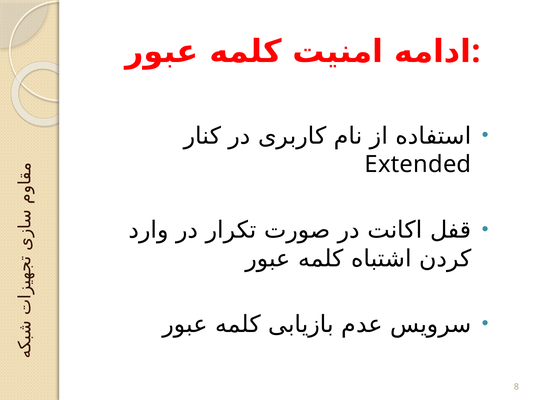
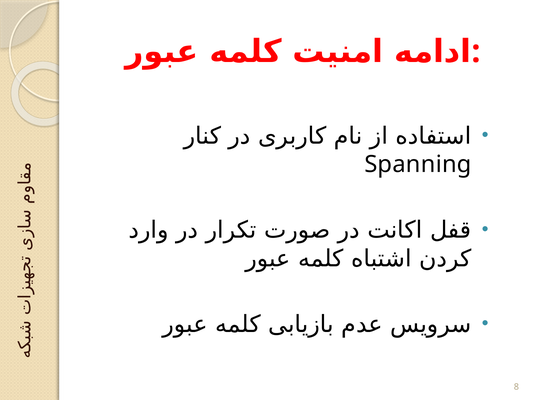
Extended: Extended -> Spanning
